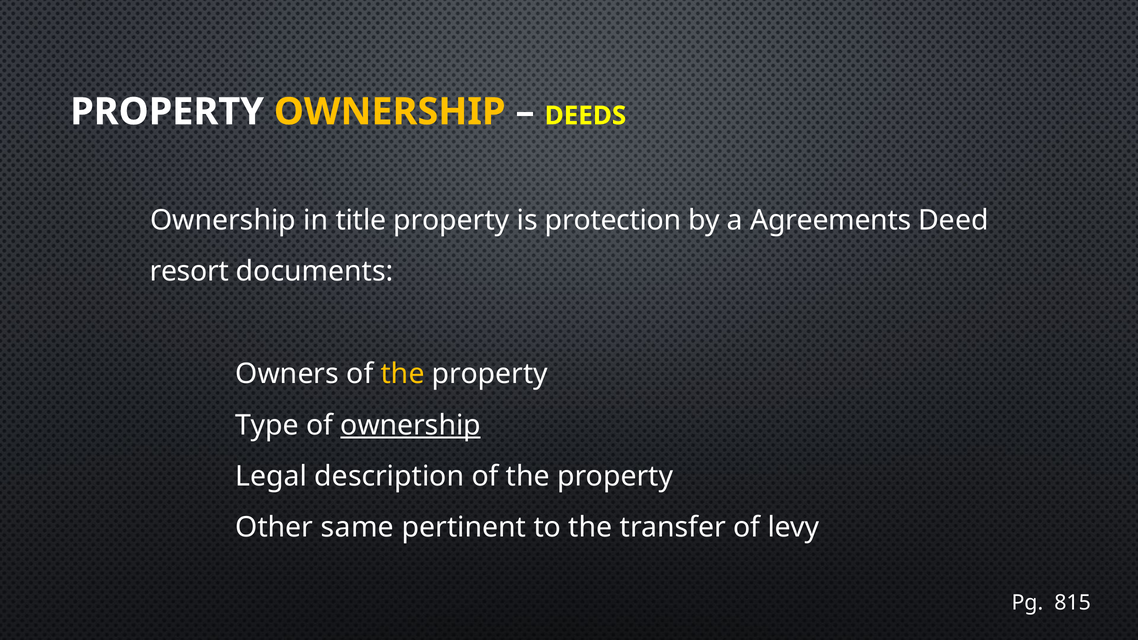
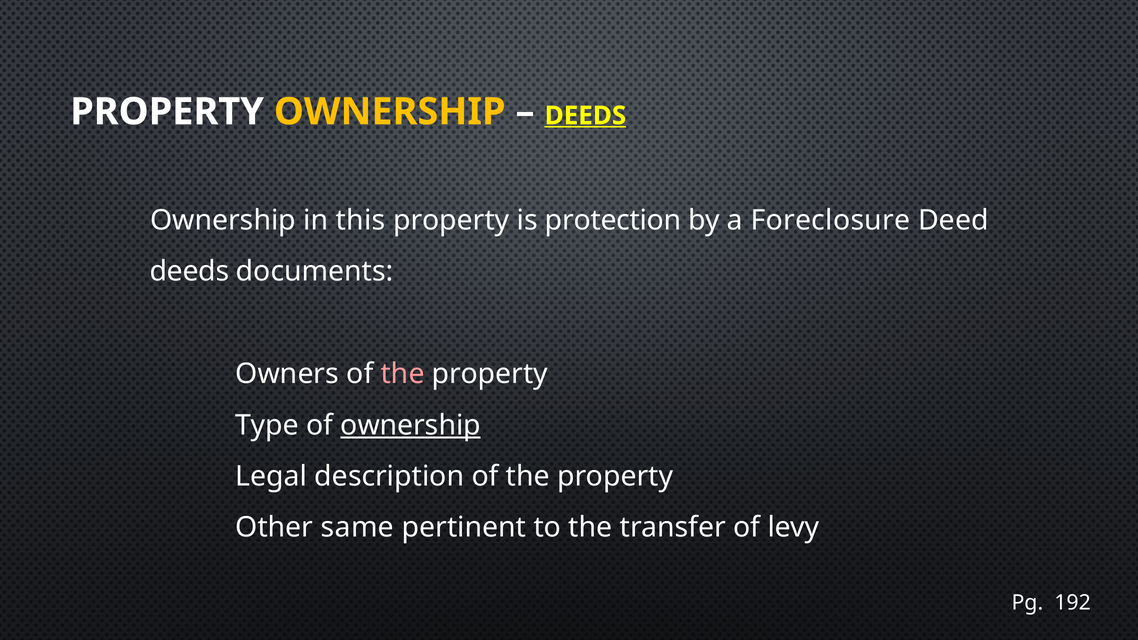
DEEDS at (585, 116) underline: none -> present
title: title -> this
Agreements: Agreements -> Foreclosure
resort at (189, 272): resort -> deeds
the at (403, 374) colour: yellow -> pink
815: 815 -> 192
